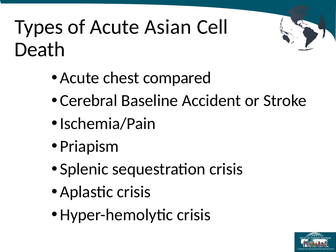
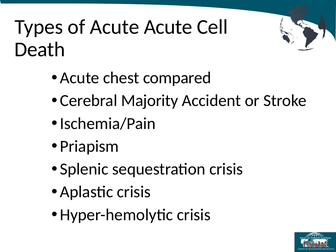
Acute Asian: Asian -> Acute
Baseline: Baseline -> Majority
